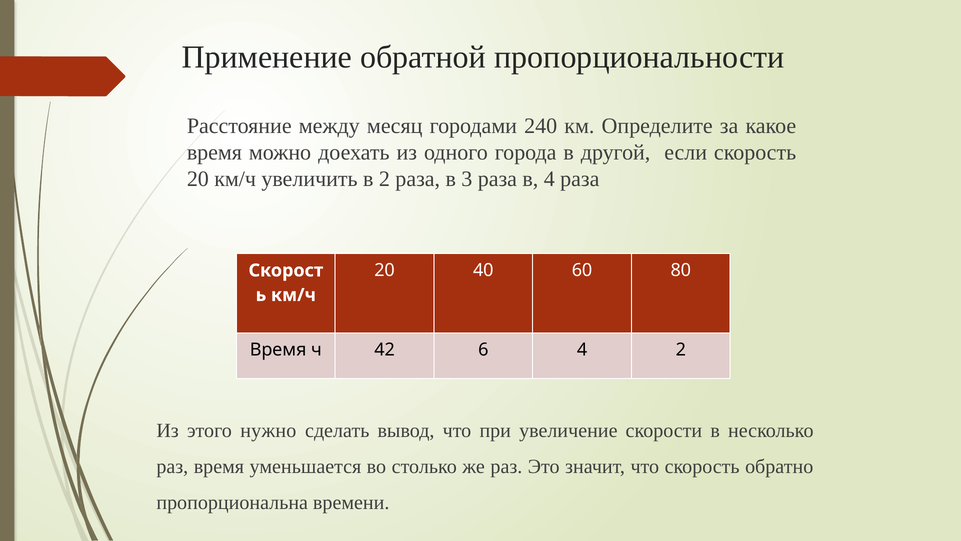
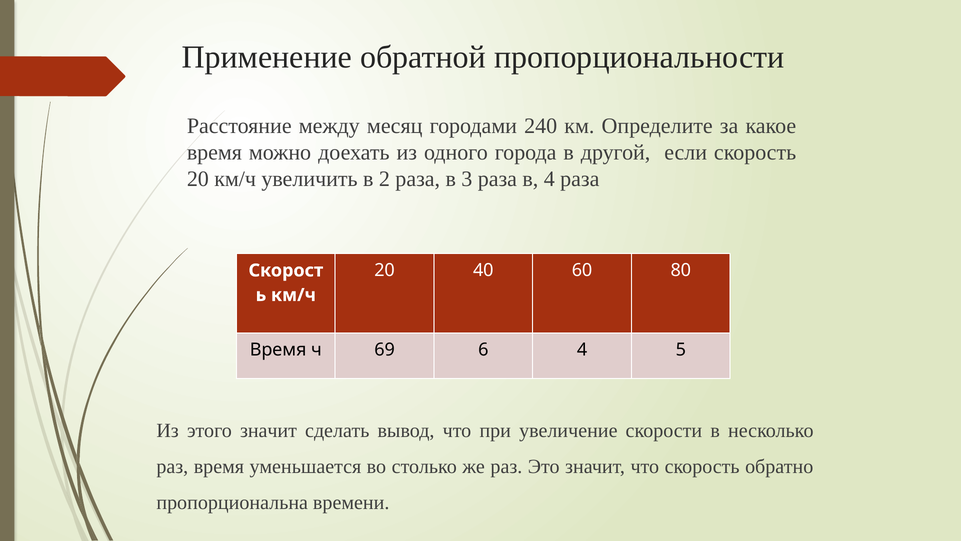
42: 42 -> 69
4 2: 2 -> 5
этого нужно: нужно -> значит
